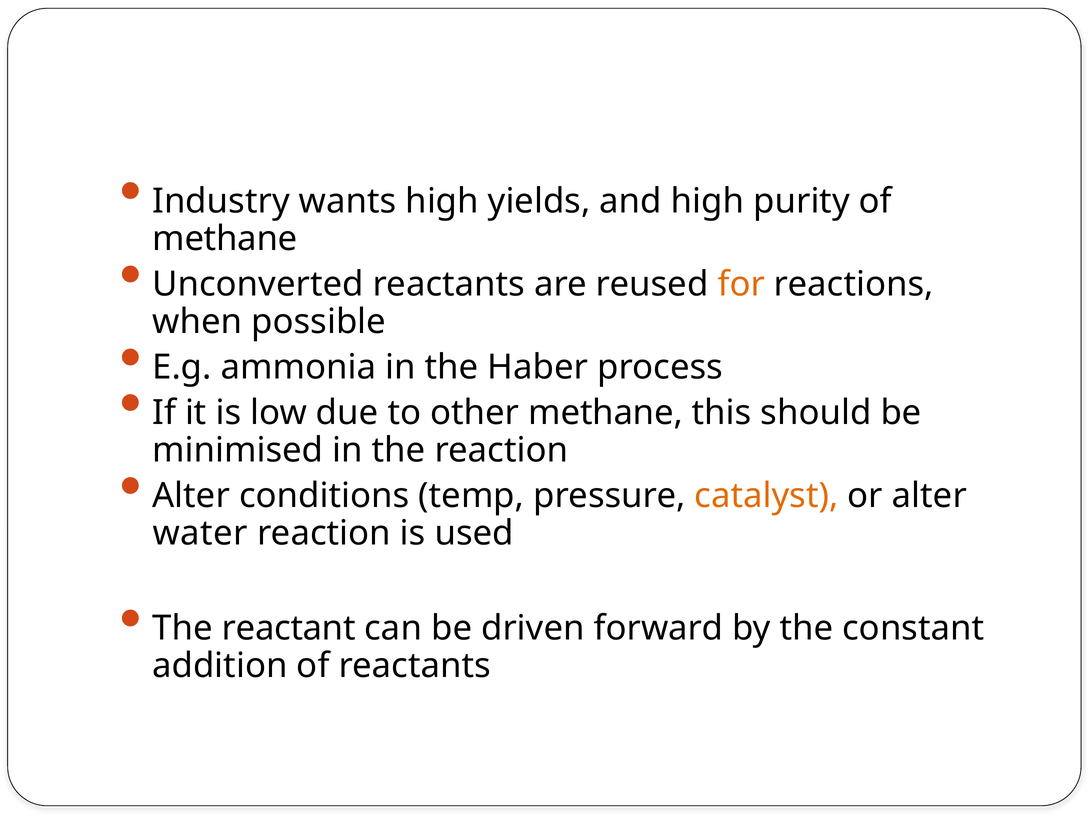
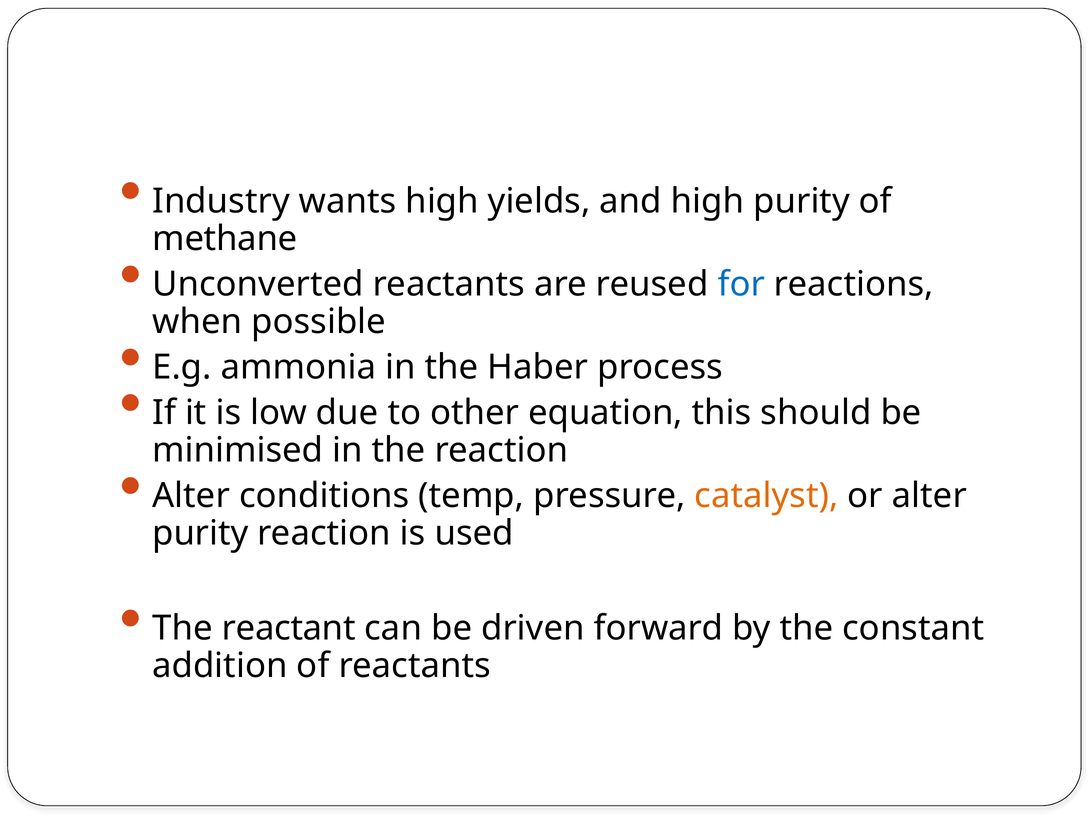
for colour: orange -> blue
other methane: methane -> equation
water at (200, 533): water -> purity
